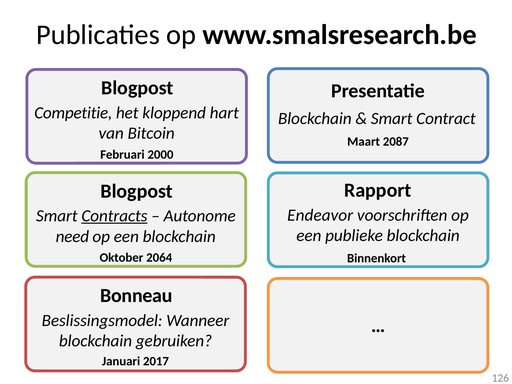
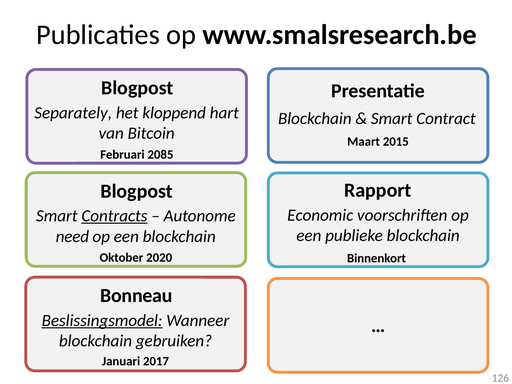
Competitie: Competitie -> Separately
2087: 2087 -> 2015
2000: 2000 -> 2085
Endeavor: Endeavor -> Economic
2064: 2064 -> 2020
Beslissingsmodel underline: none -> present
